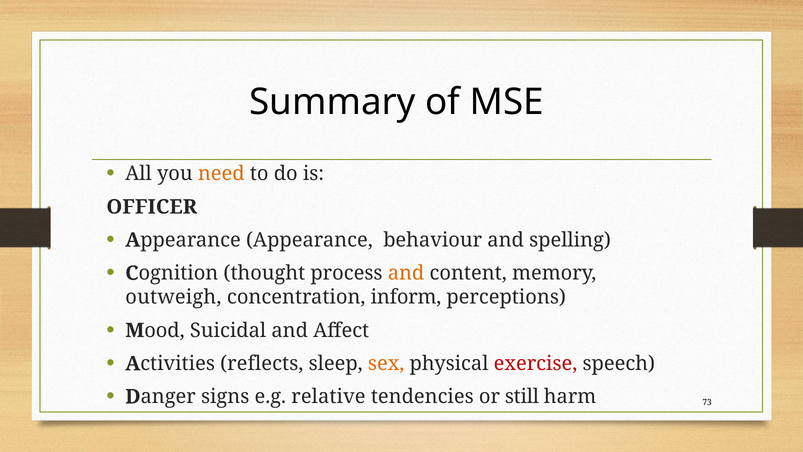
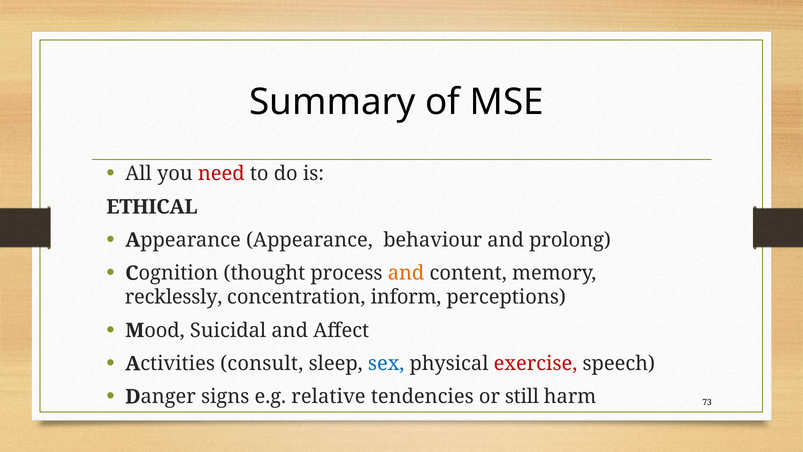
need colour: orange -> red
OFFICER: OFFICER -> ETHICAL
spelling: spelling -> prolong
outweigh: outweigh -> recklessly
reflects: reflects -> consult
sex colour: orange -> blue
